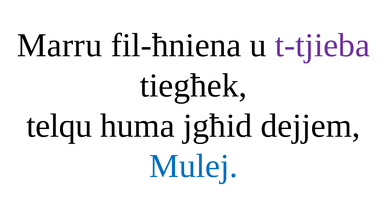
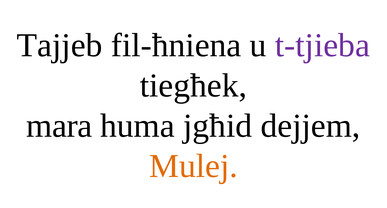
Marru: Marru -> Tajjeb
telqu: telqu -> mara
Mulej colour: blue -> orange
